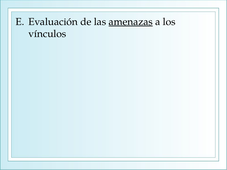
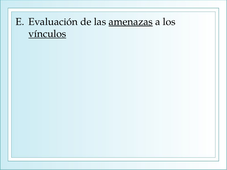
vínculos underline: none -> present
